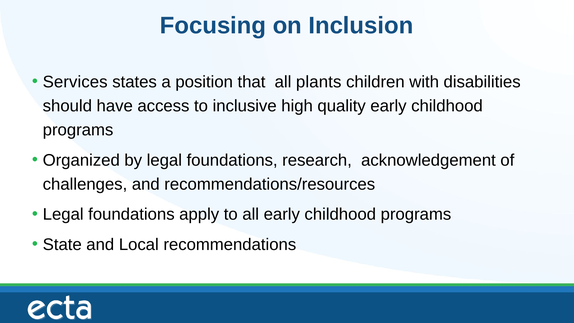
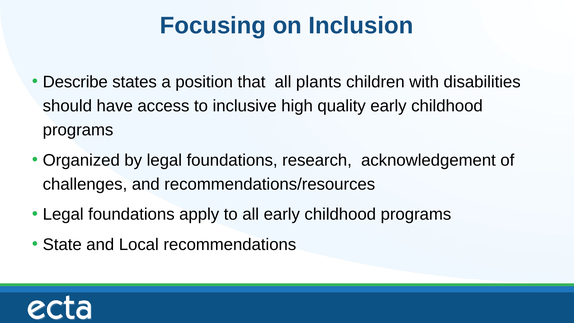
Services: Services -> Describe
